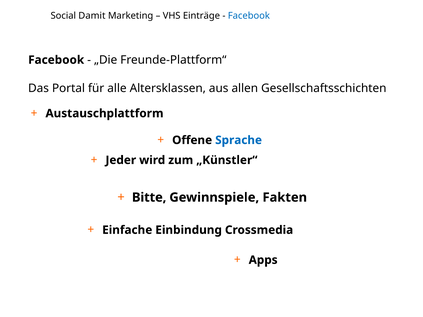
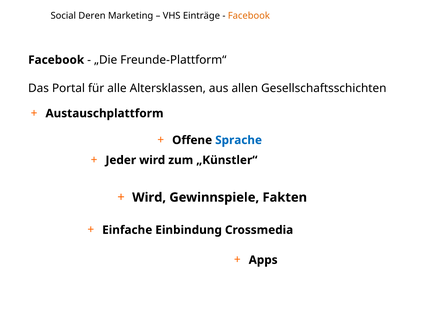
Damit: Damit -> Deren
Facebook at (249, 16) colour: blue -> orange
Bitte at (149, 198): Bitte -> Wird
